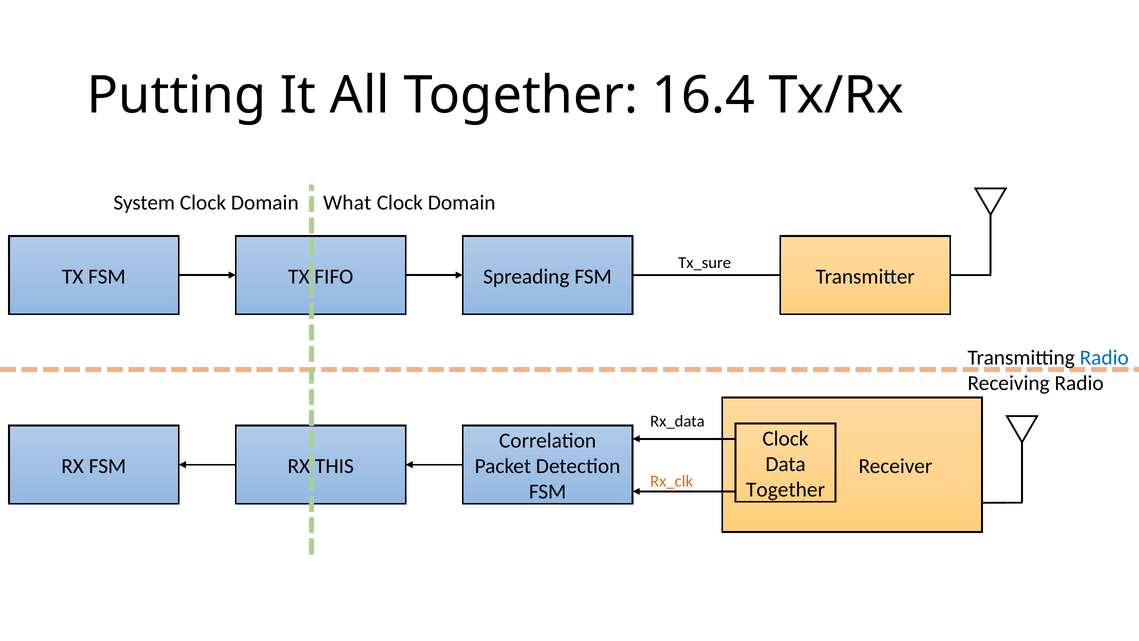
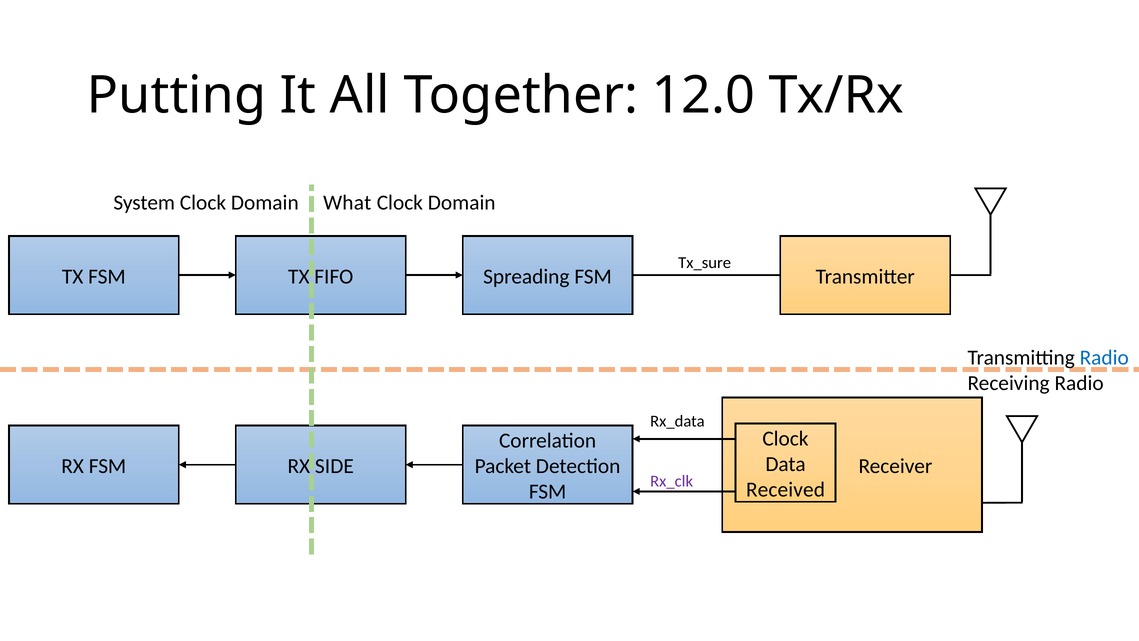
16.4: 16.4 -> 12.0
THIS: THIS -> SIDE
Rx_clk colour: orange -> purple
Together at (786, 490): Together -> Received
